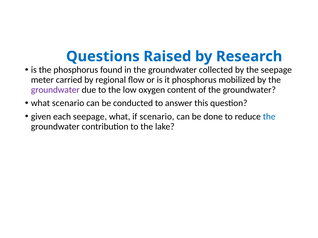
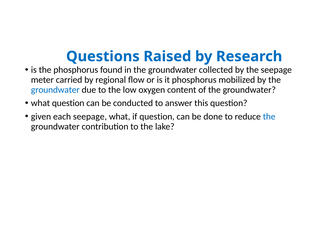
groundwater at (55, 90) colour: purple -> blue
what scenario: scenario -> question
if scenario: scenario -> question
